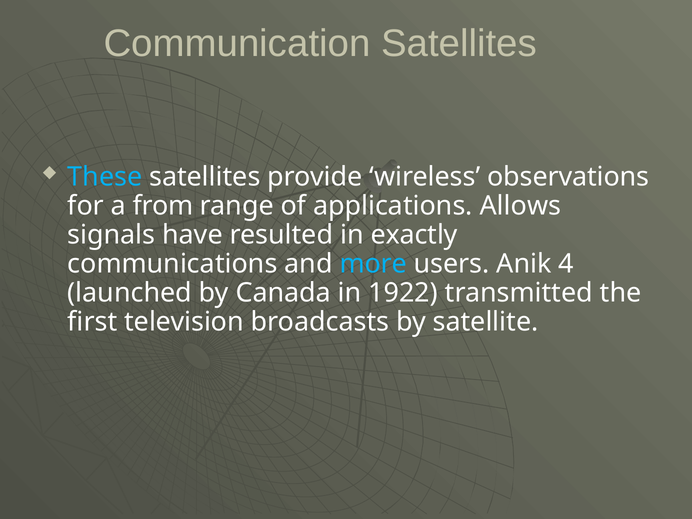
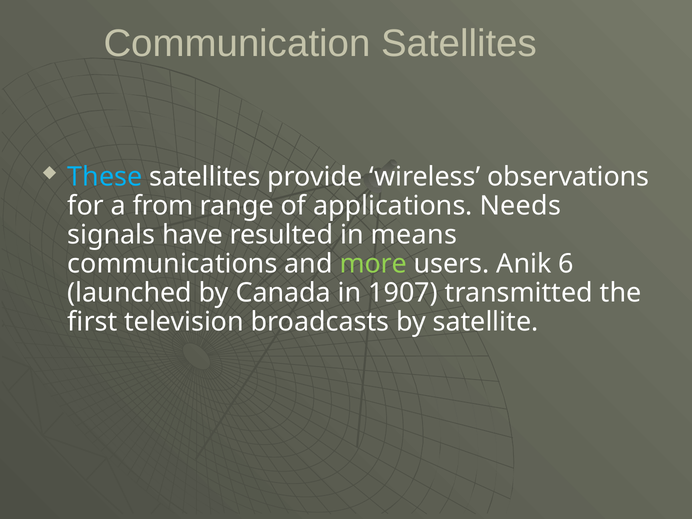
Allows: Allows -> Needs
exactly: exactly -> means
more colour: light blue -> light green
4: 4 -> 6
1922: 1922 -> 1907
